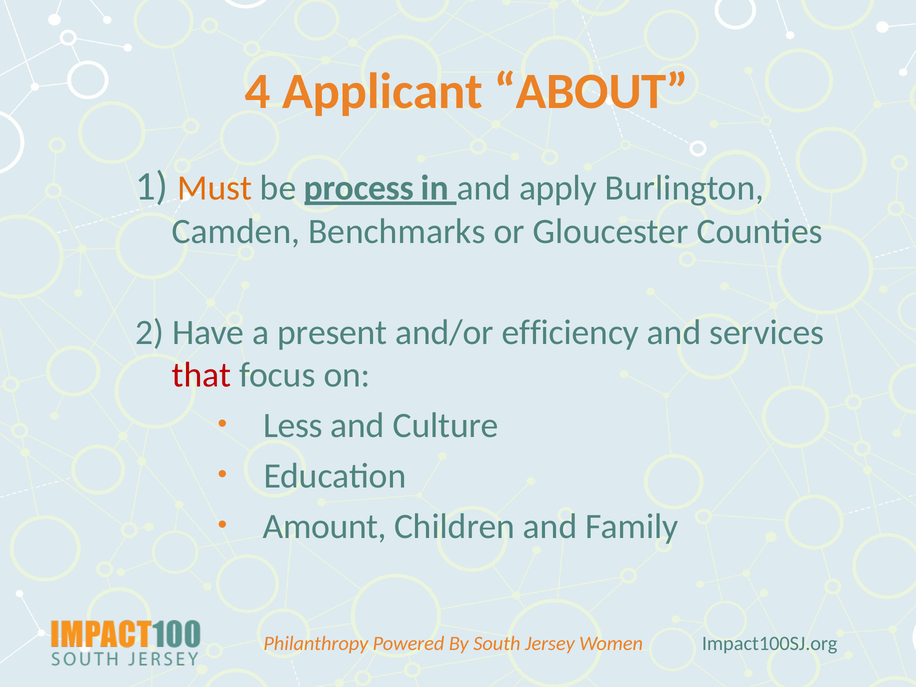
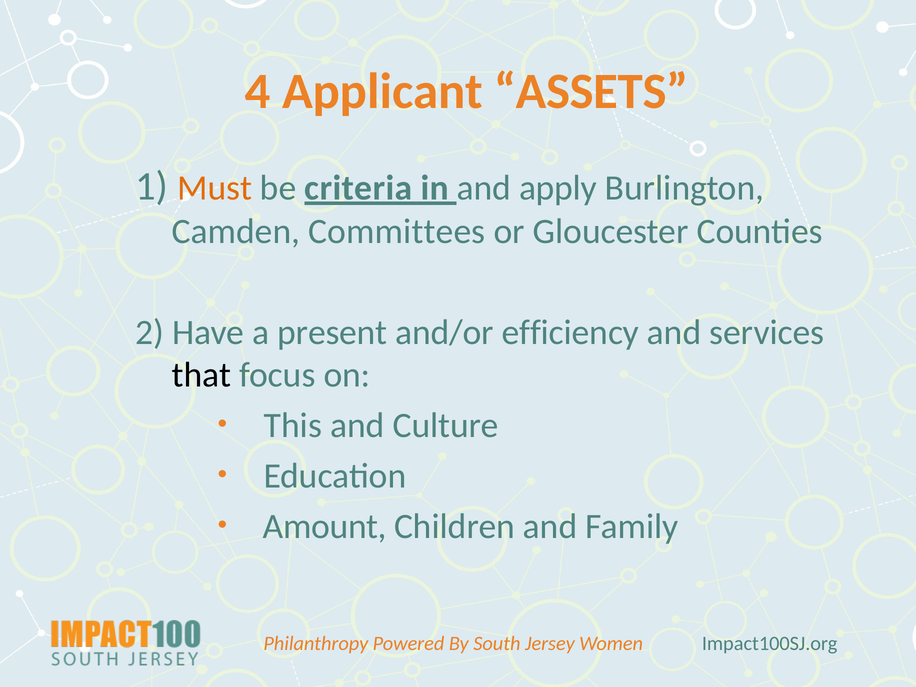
ABOUT: ABOUT -> ASSETS
process: process -> criteria
Benchmarks: Benchmarks -> Committees
that colour: red -> black
Less: Less -> This
